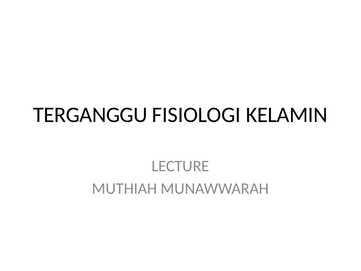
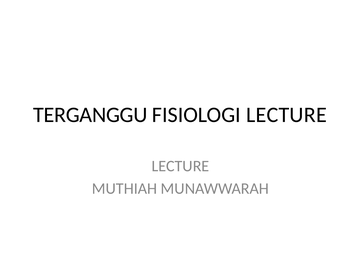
FISIOLOGI KELAMIN: KELAMIN -> LECTURE
